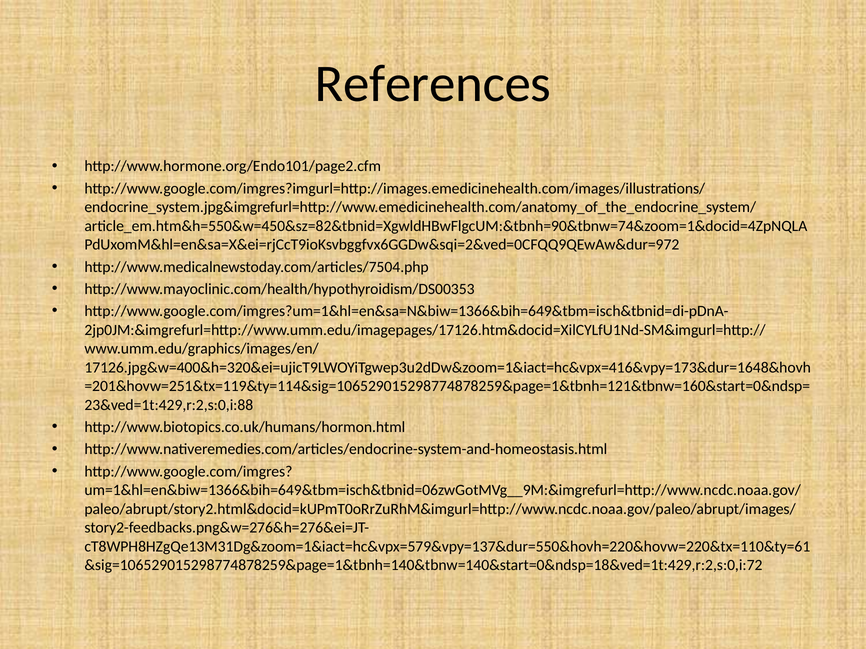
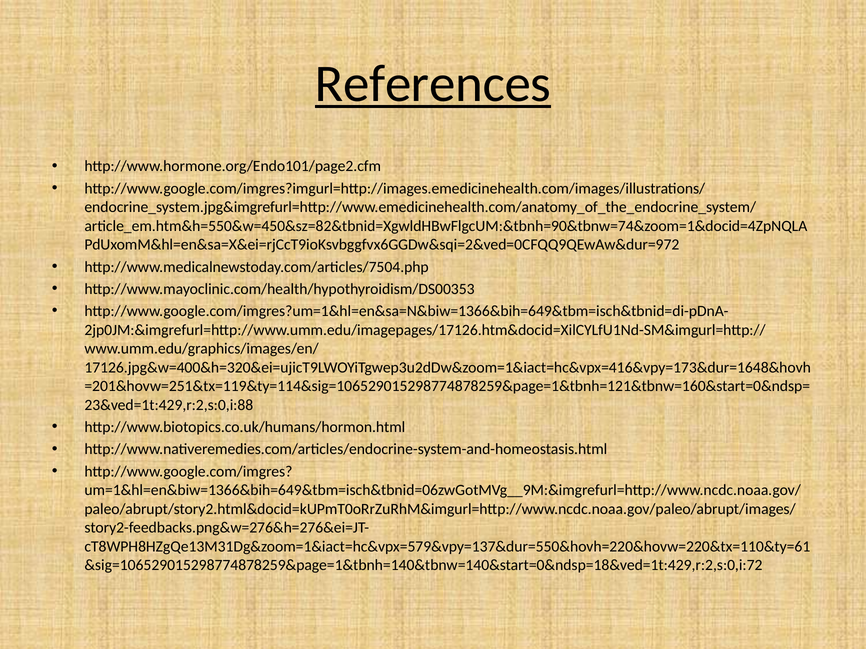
References underline: none -> present
